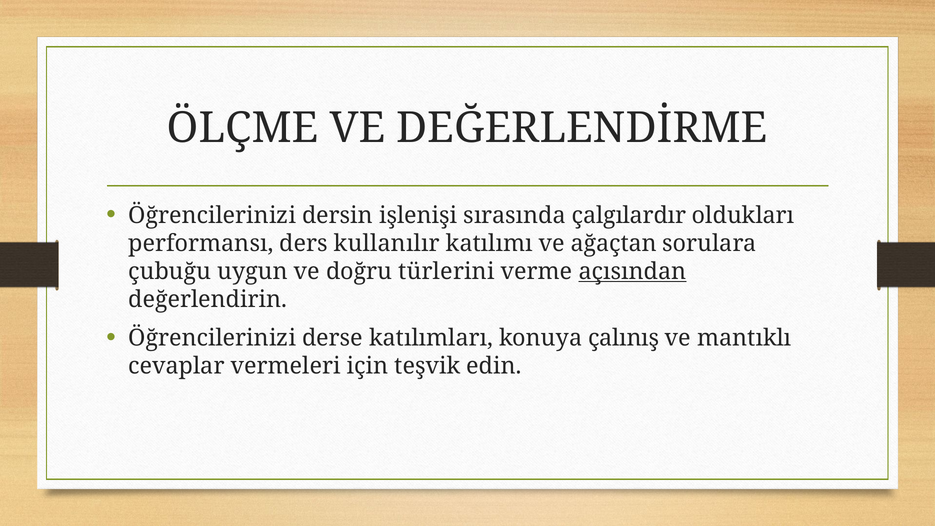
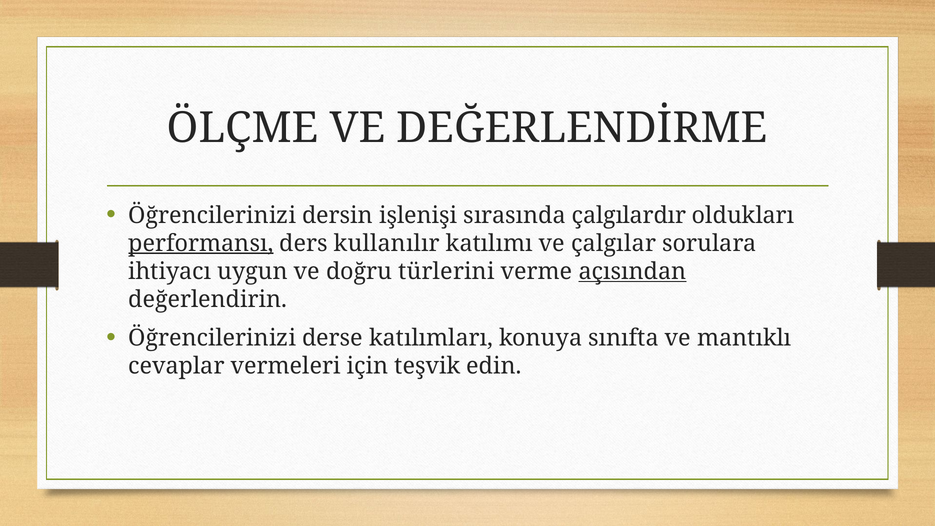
performansı underline: none -> present
ağaçtan: ağaçtan -> çalgılar
çubuğu: çubuğu -> ihtiyacı
çalınış: çalınış -> sınıfta
